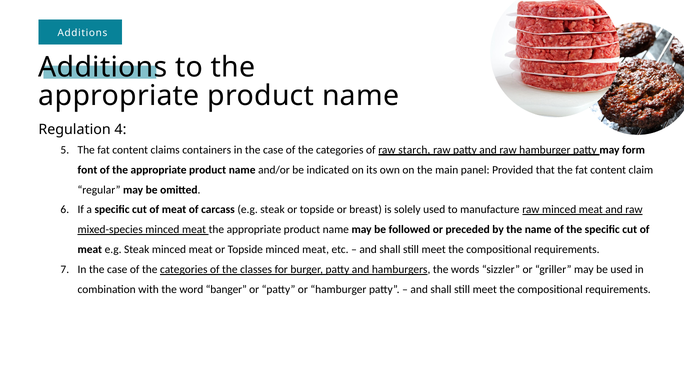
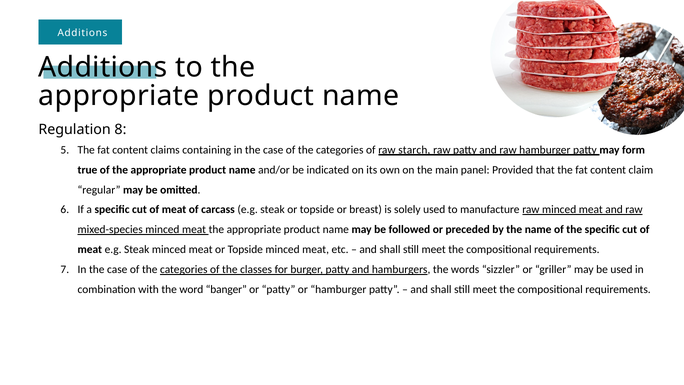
4: 4 -> 8
containers: containers -> containing
font: font -> true
